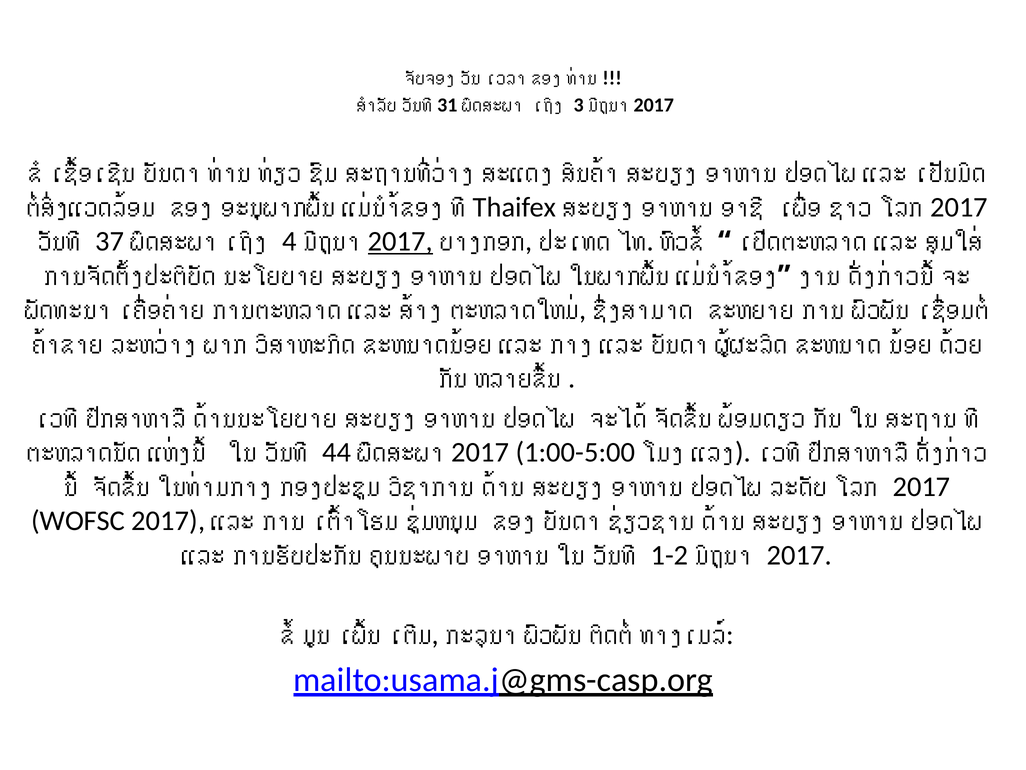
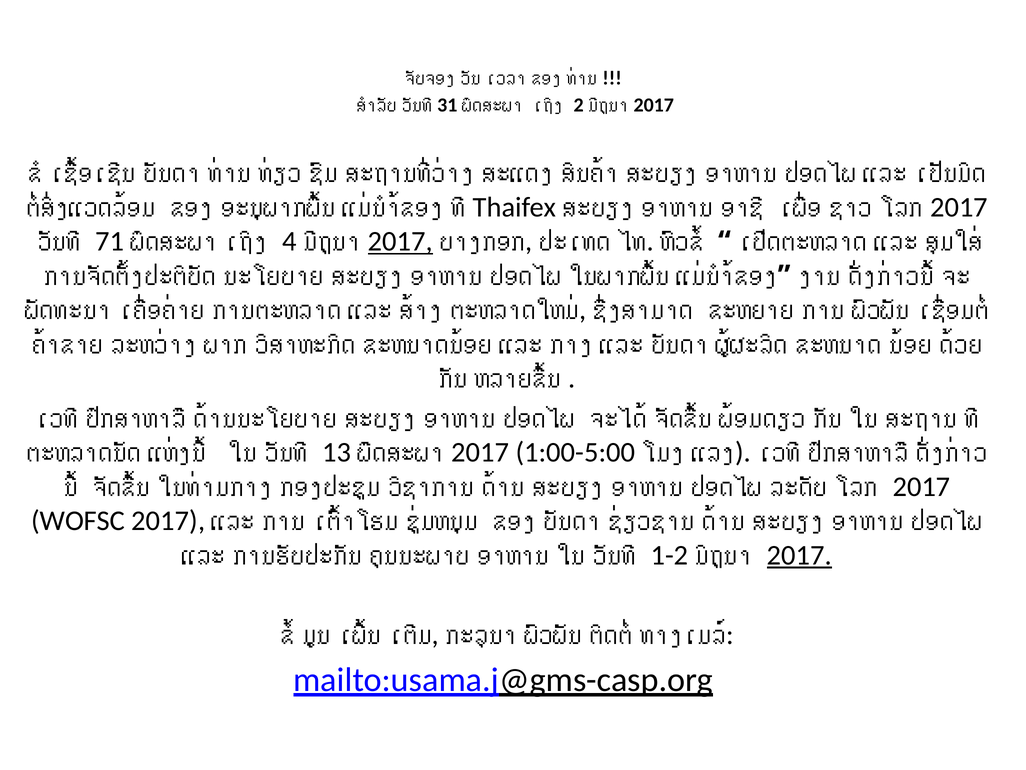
3: 3 -> 2
37: 37 -> 71
44: 44 -> 13
2017 at (799, 555) underline: none -> present
